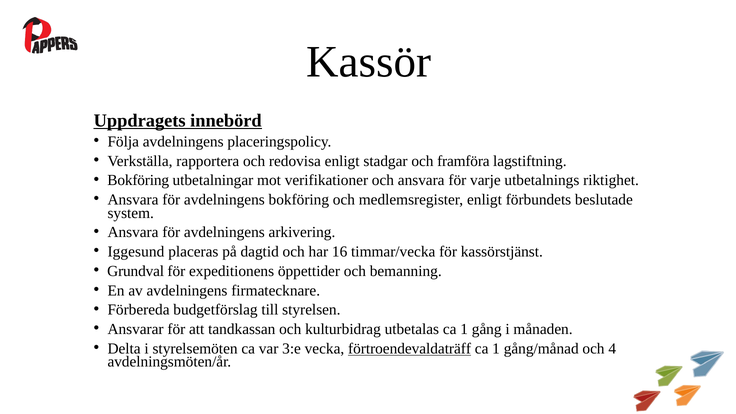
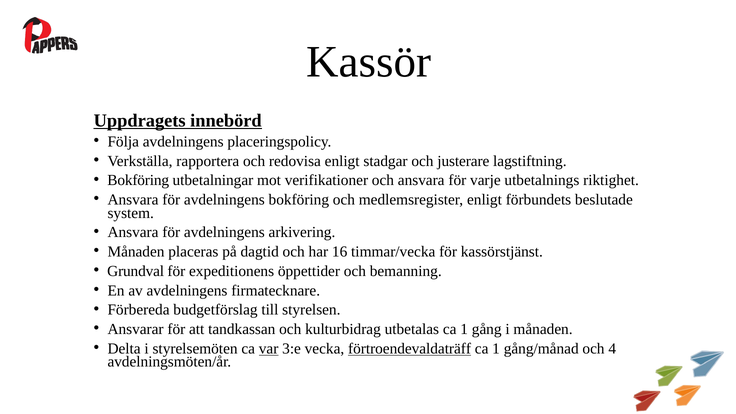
framföra: framföra -> justerare
Iggesund at (136, 252): Iggesund -> Månaden
var underline: none -> present
